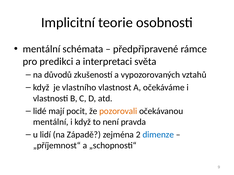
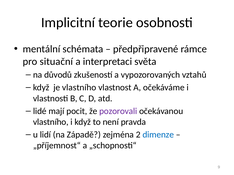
predikci: predikci -> situační
pozorovali colour: orange -> purple
mentální at (51, 122): mentální -> vlastního
